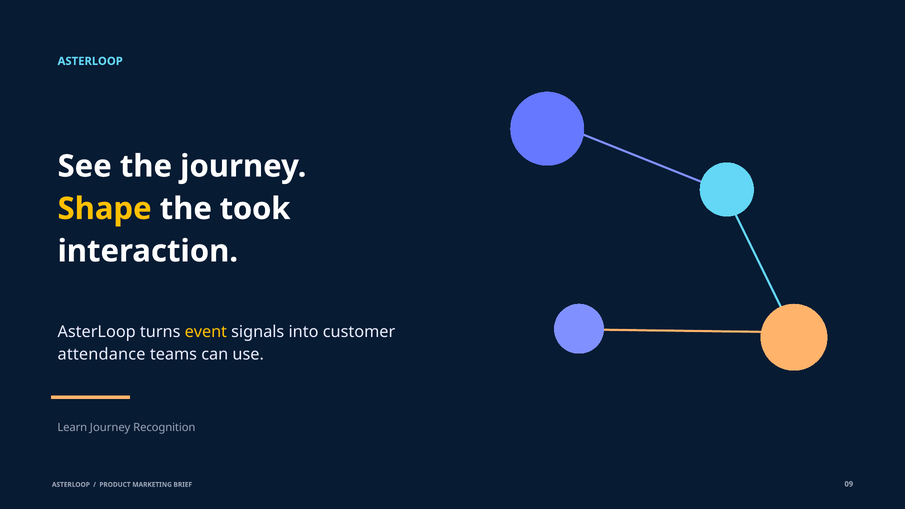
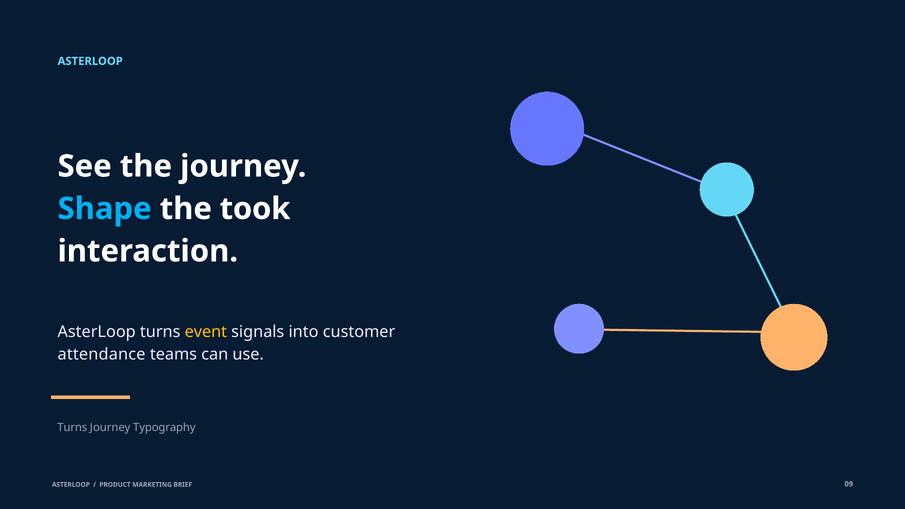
Shape colour: yellow -> light blue
Learn at (72, 427): Learn -> Turns
Recognition: Recognition -> Typography
